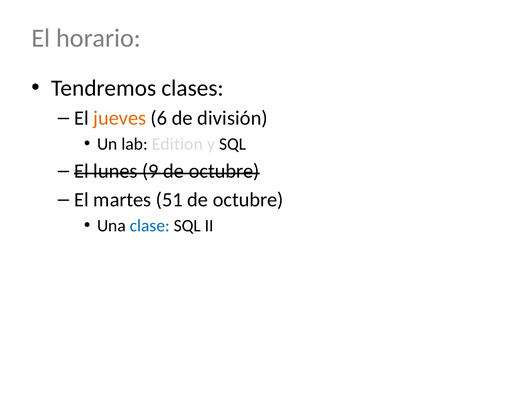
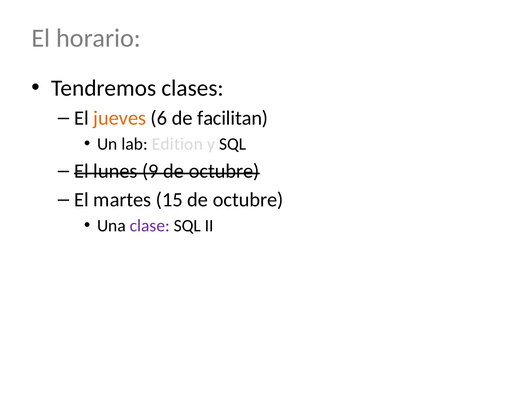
división: división -> facilitan
51: 51 -> 15
clase colour: blue -> purple
